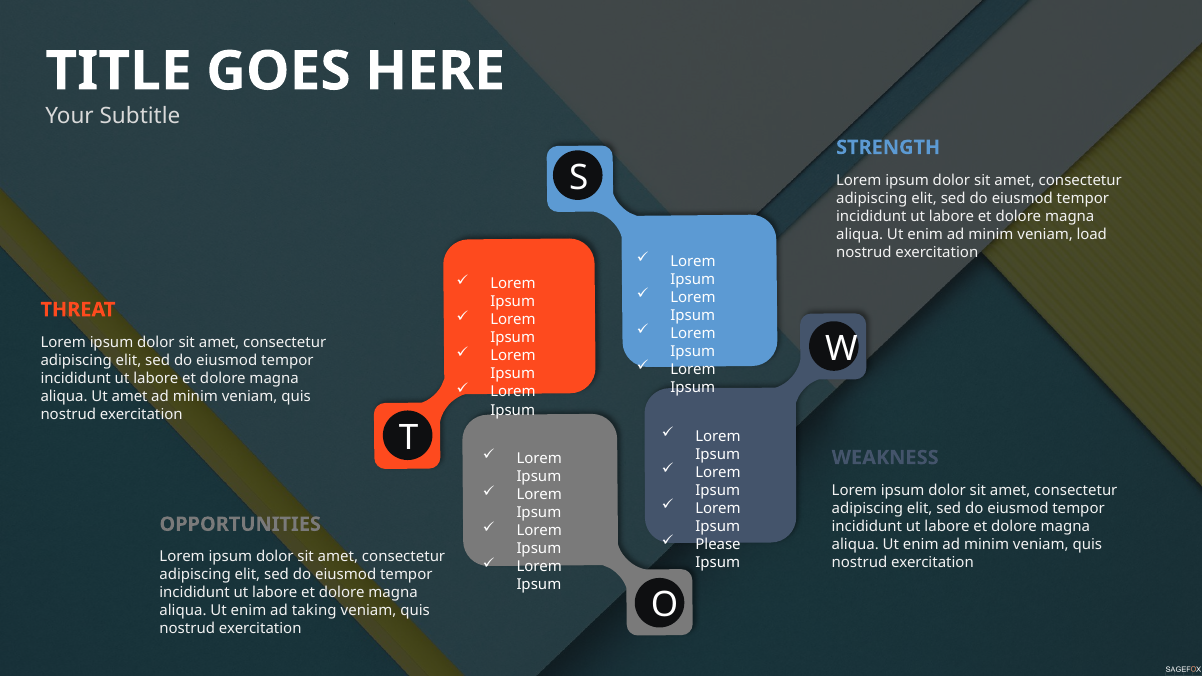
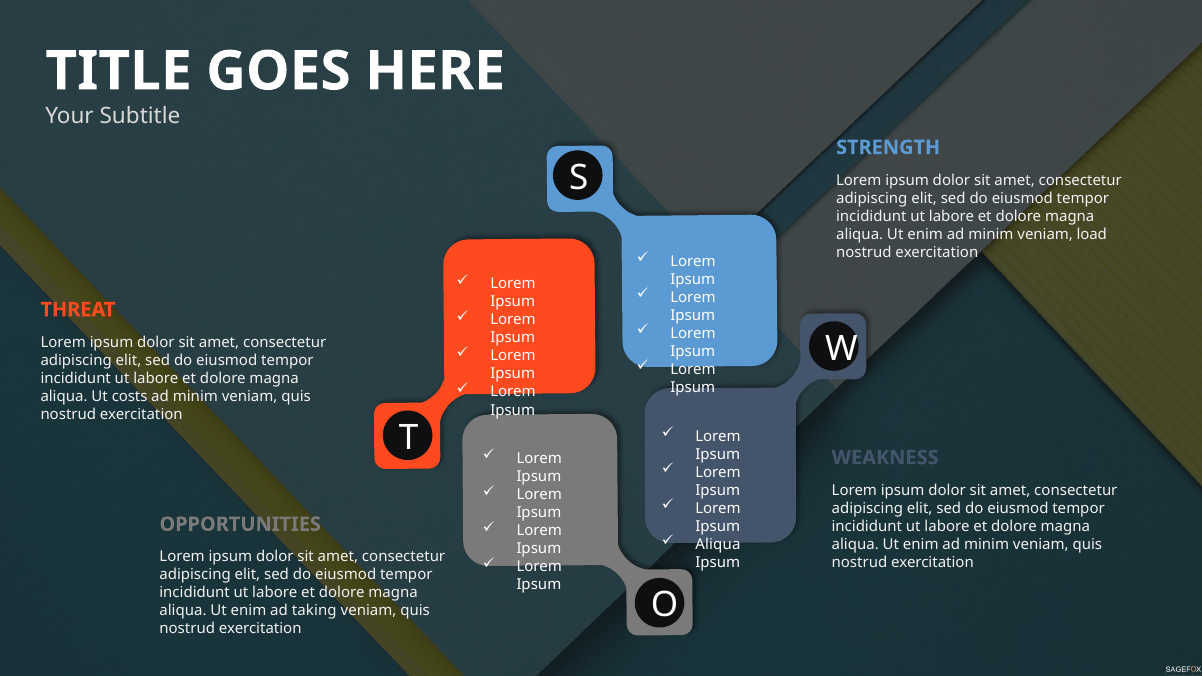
Ut amet: amet -> costs
Please at (718, 544): Please -> Aliqua
